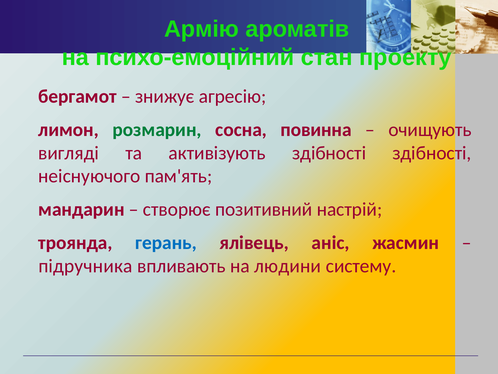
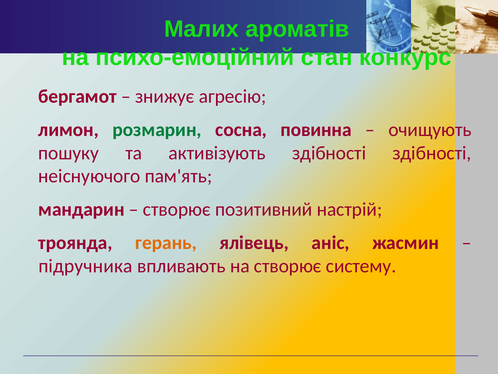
Армію: Армію -> Малих
проекту: проекту -> конкурс
вигляді: вигляді -> пошуку
герань colour: blue -> orange
на людини: людини -> створює
